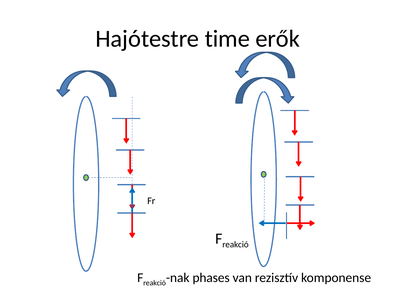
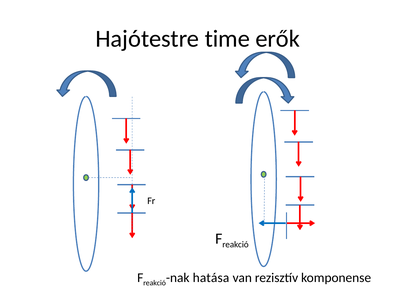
phases: phases -> hatása
